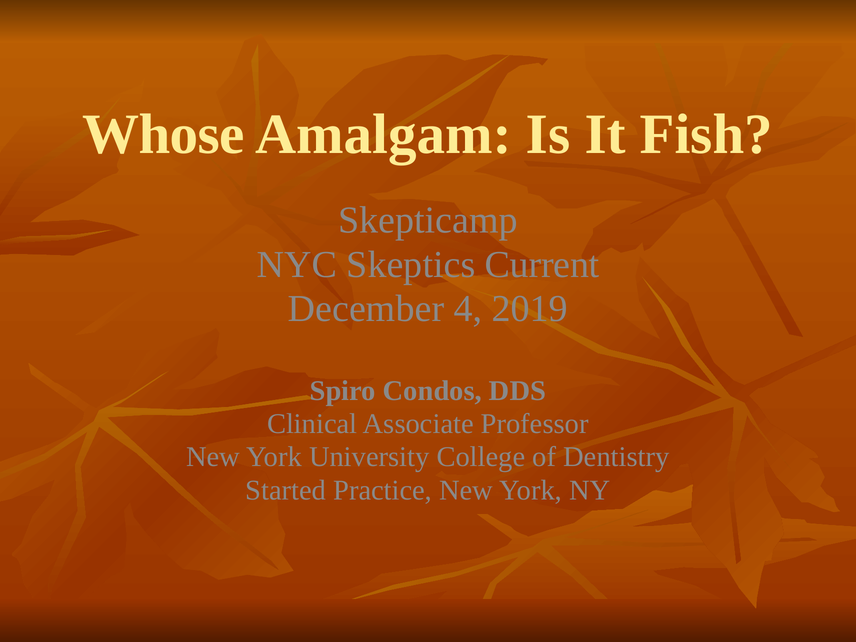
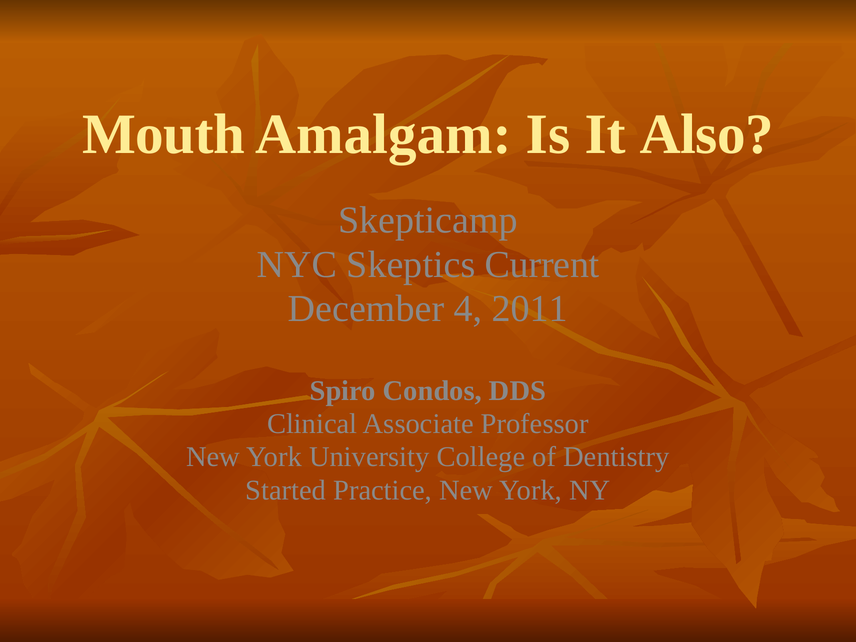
Whose: Whose -> Mouth
Fish: Fish -> Also
2019: 2019 -> 2011
